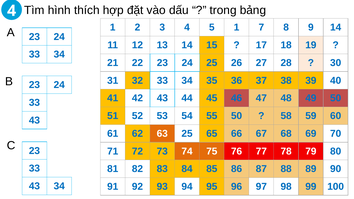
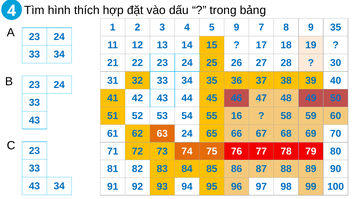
5 1: 1 -> 9
9 14: 14 -> 35
55 50: 50 -> 16
63 25: 25 -> 24
